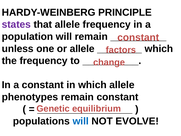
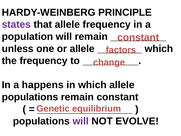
a constant: constant -> happens
phenotypes at (30, 97): phenotypes -> populations
will at (81, 121) colour: blue -> purple
